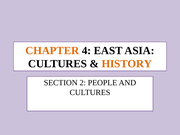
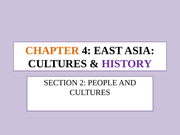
HISTORY colour: orange -> purple
